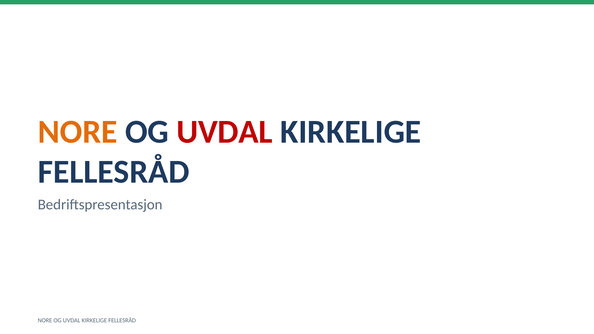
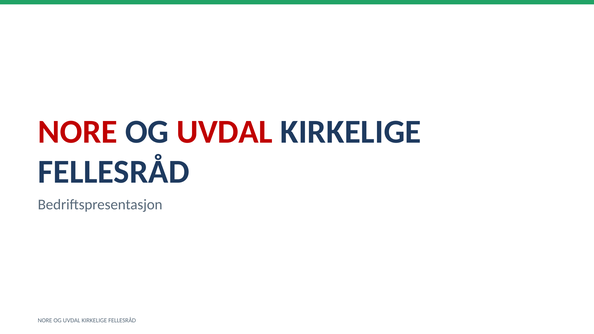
NORE at (78, 132) colour: orange -> red
